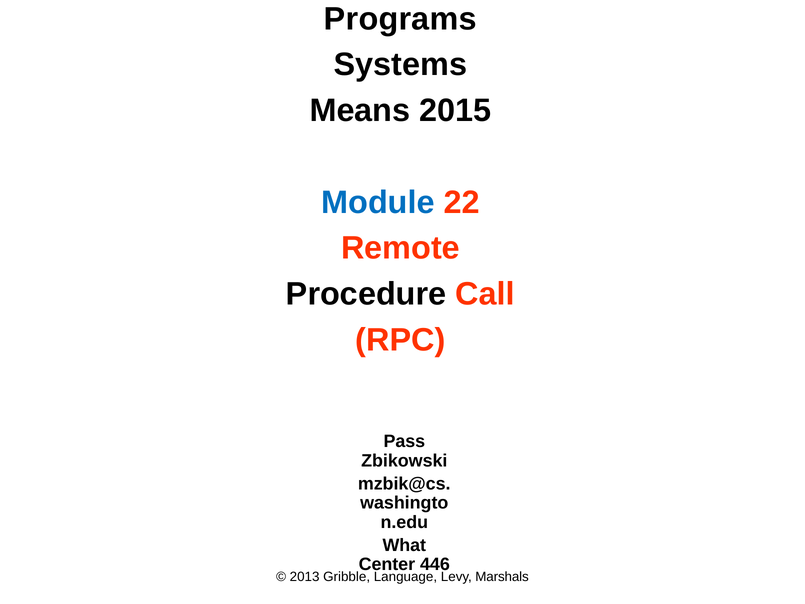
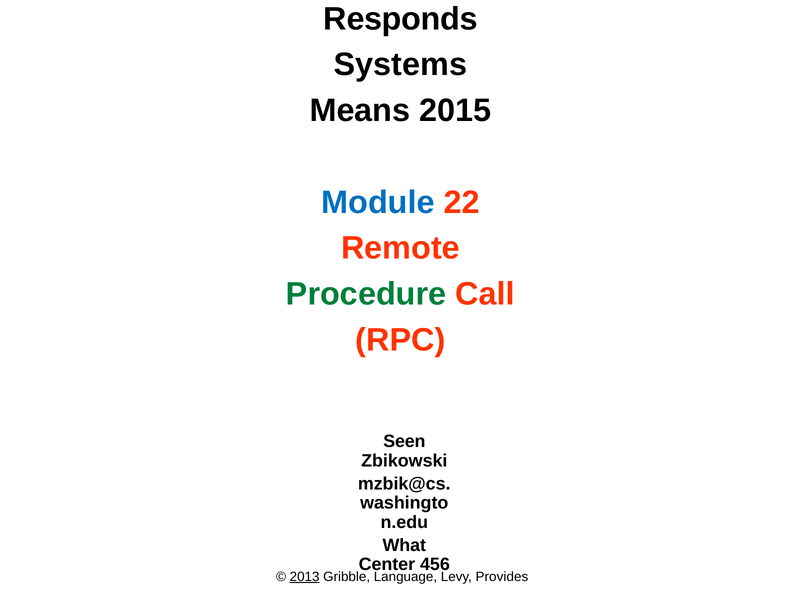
Programs: Programs -> Responds
Procedure colour: black -> green
Pass: Pass -> Seen
446: 446 -> 456
2013 underline: none -> present
Marshals: Marshals -> Provides
